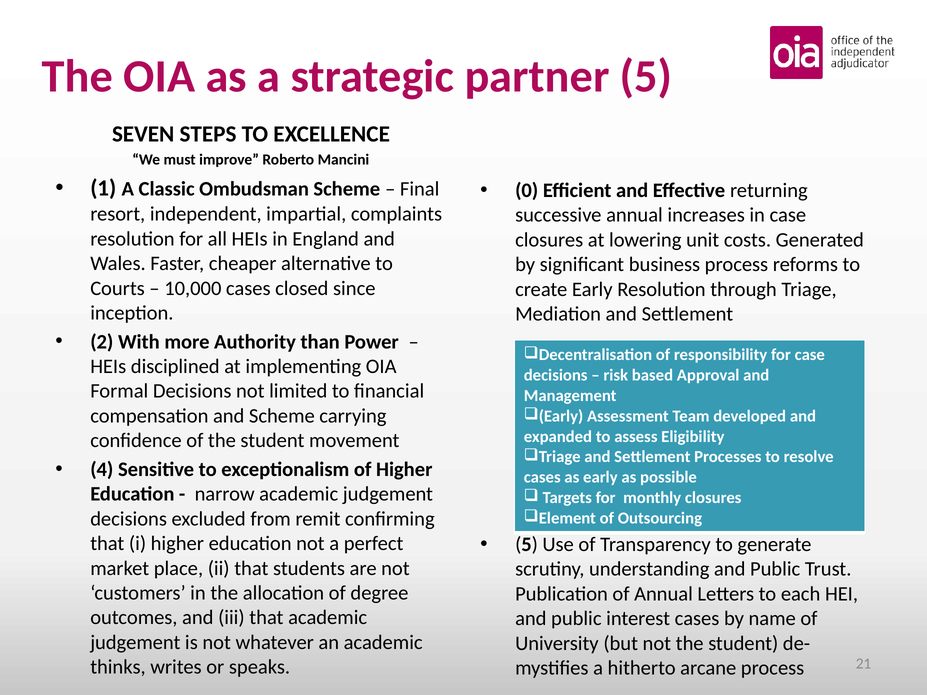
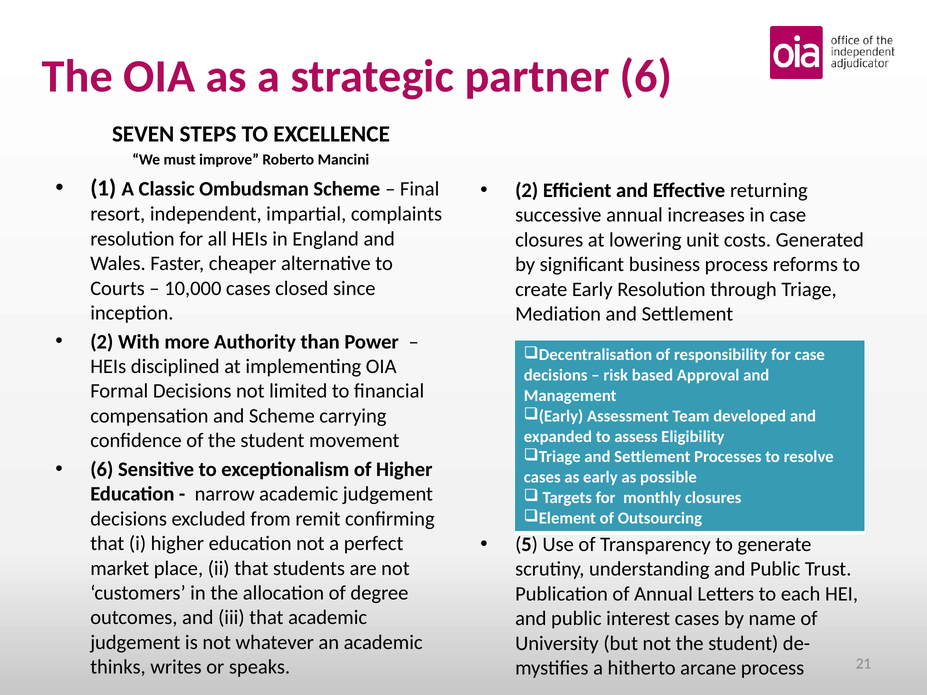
partner 5: 5 -> 6
0 at (527, 191): 0 -> 2
4 at (102, 470): 4 -> 6
